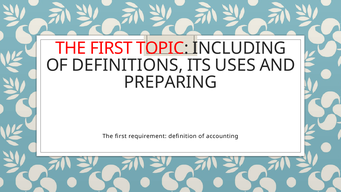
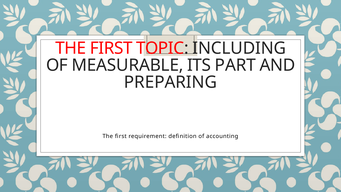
DEFINITIONS: DEFINITIONS -> MEASURABLE
USES: USES -> PART
